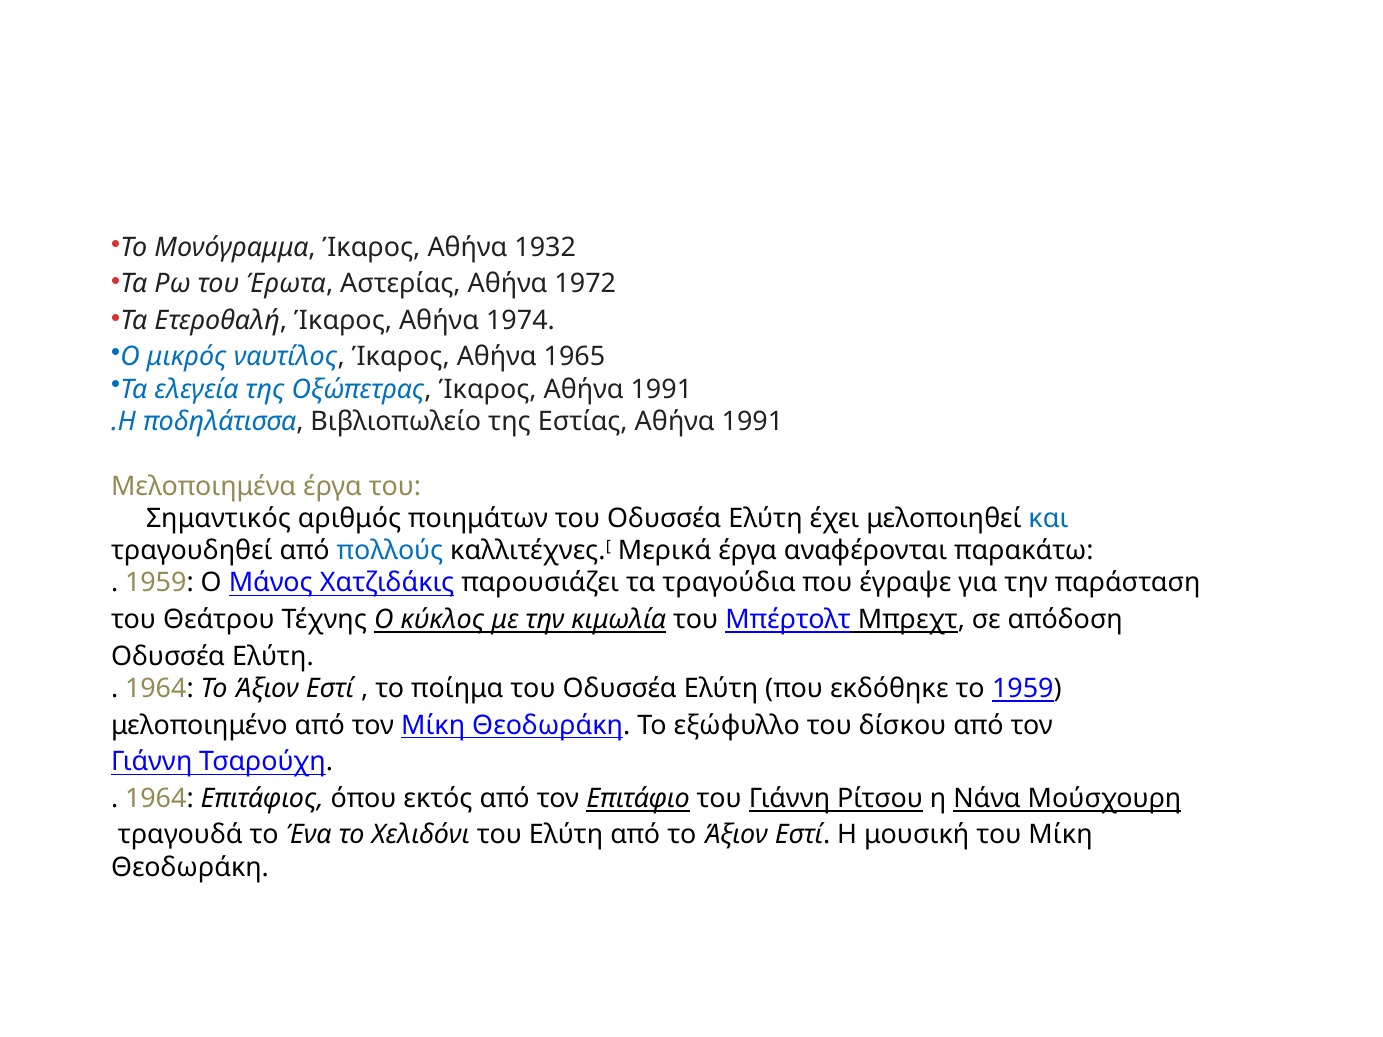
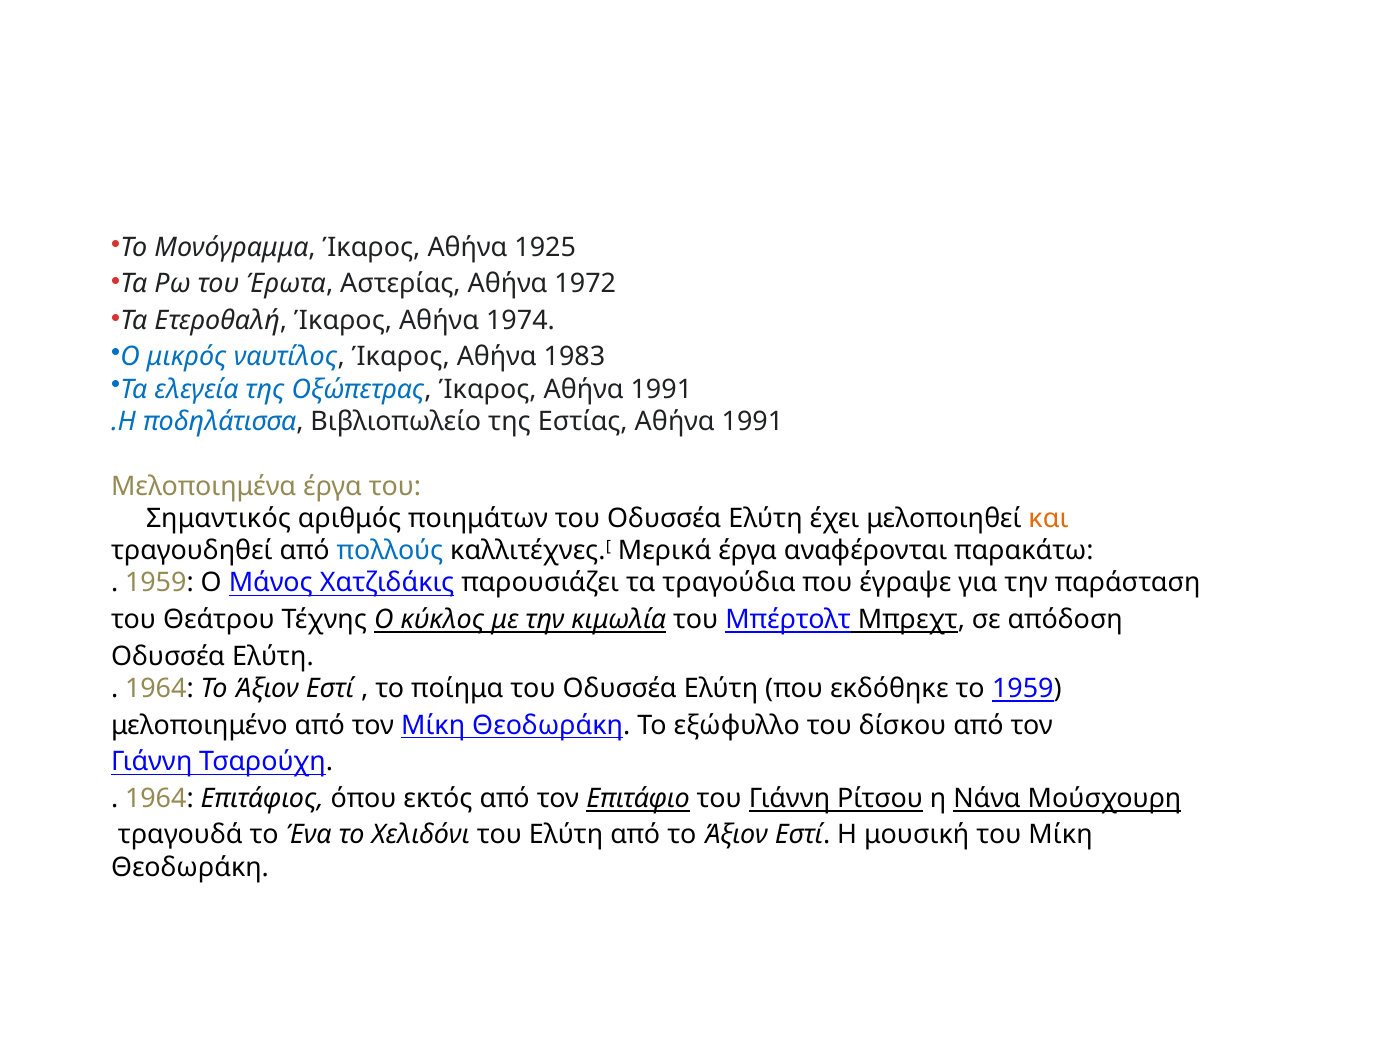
1932: 1932 -> 1925
1965: 1965 -> 1983
και colour: blue -> orange
